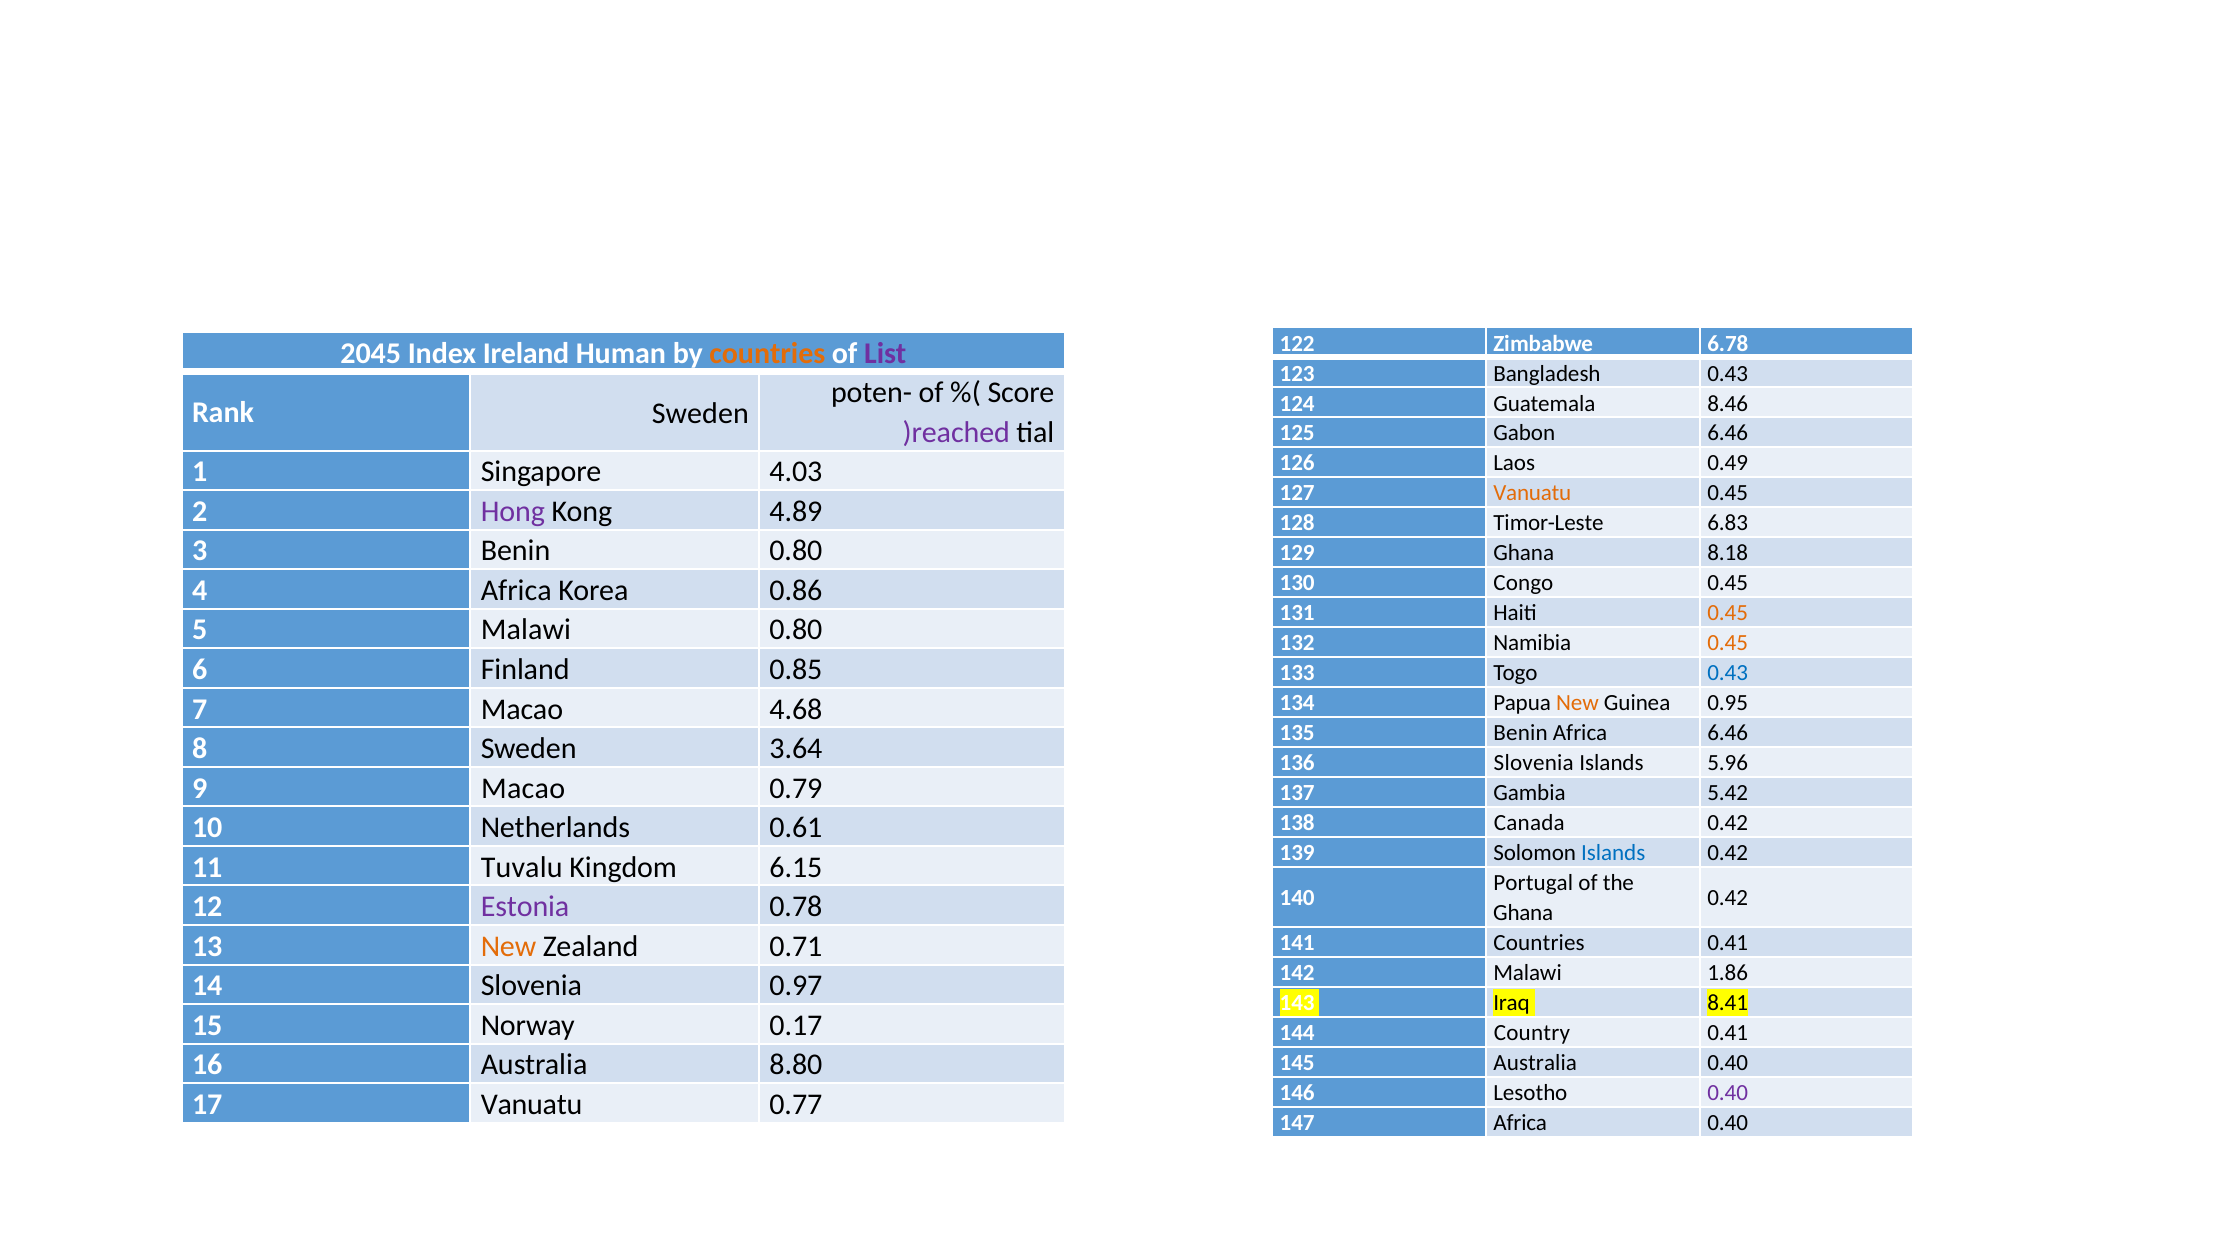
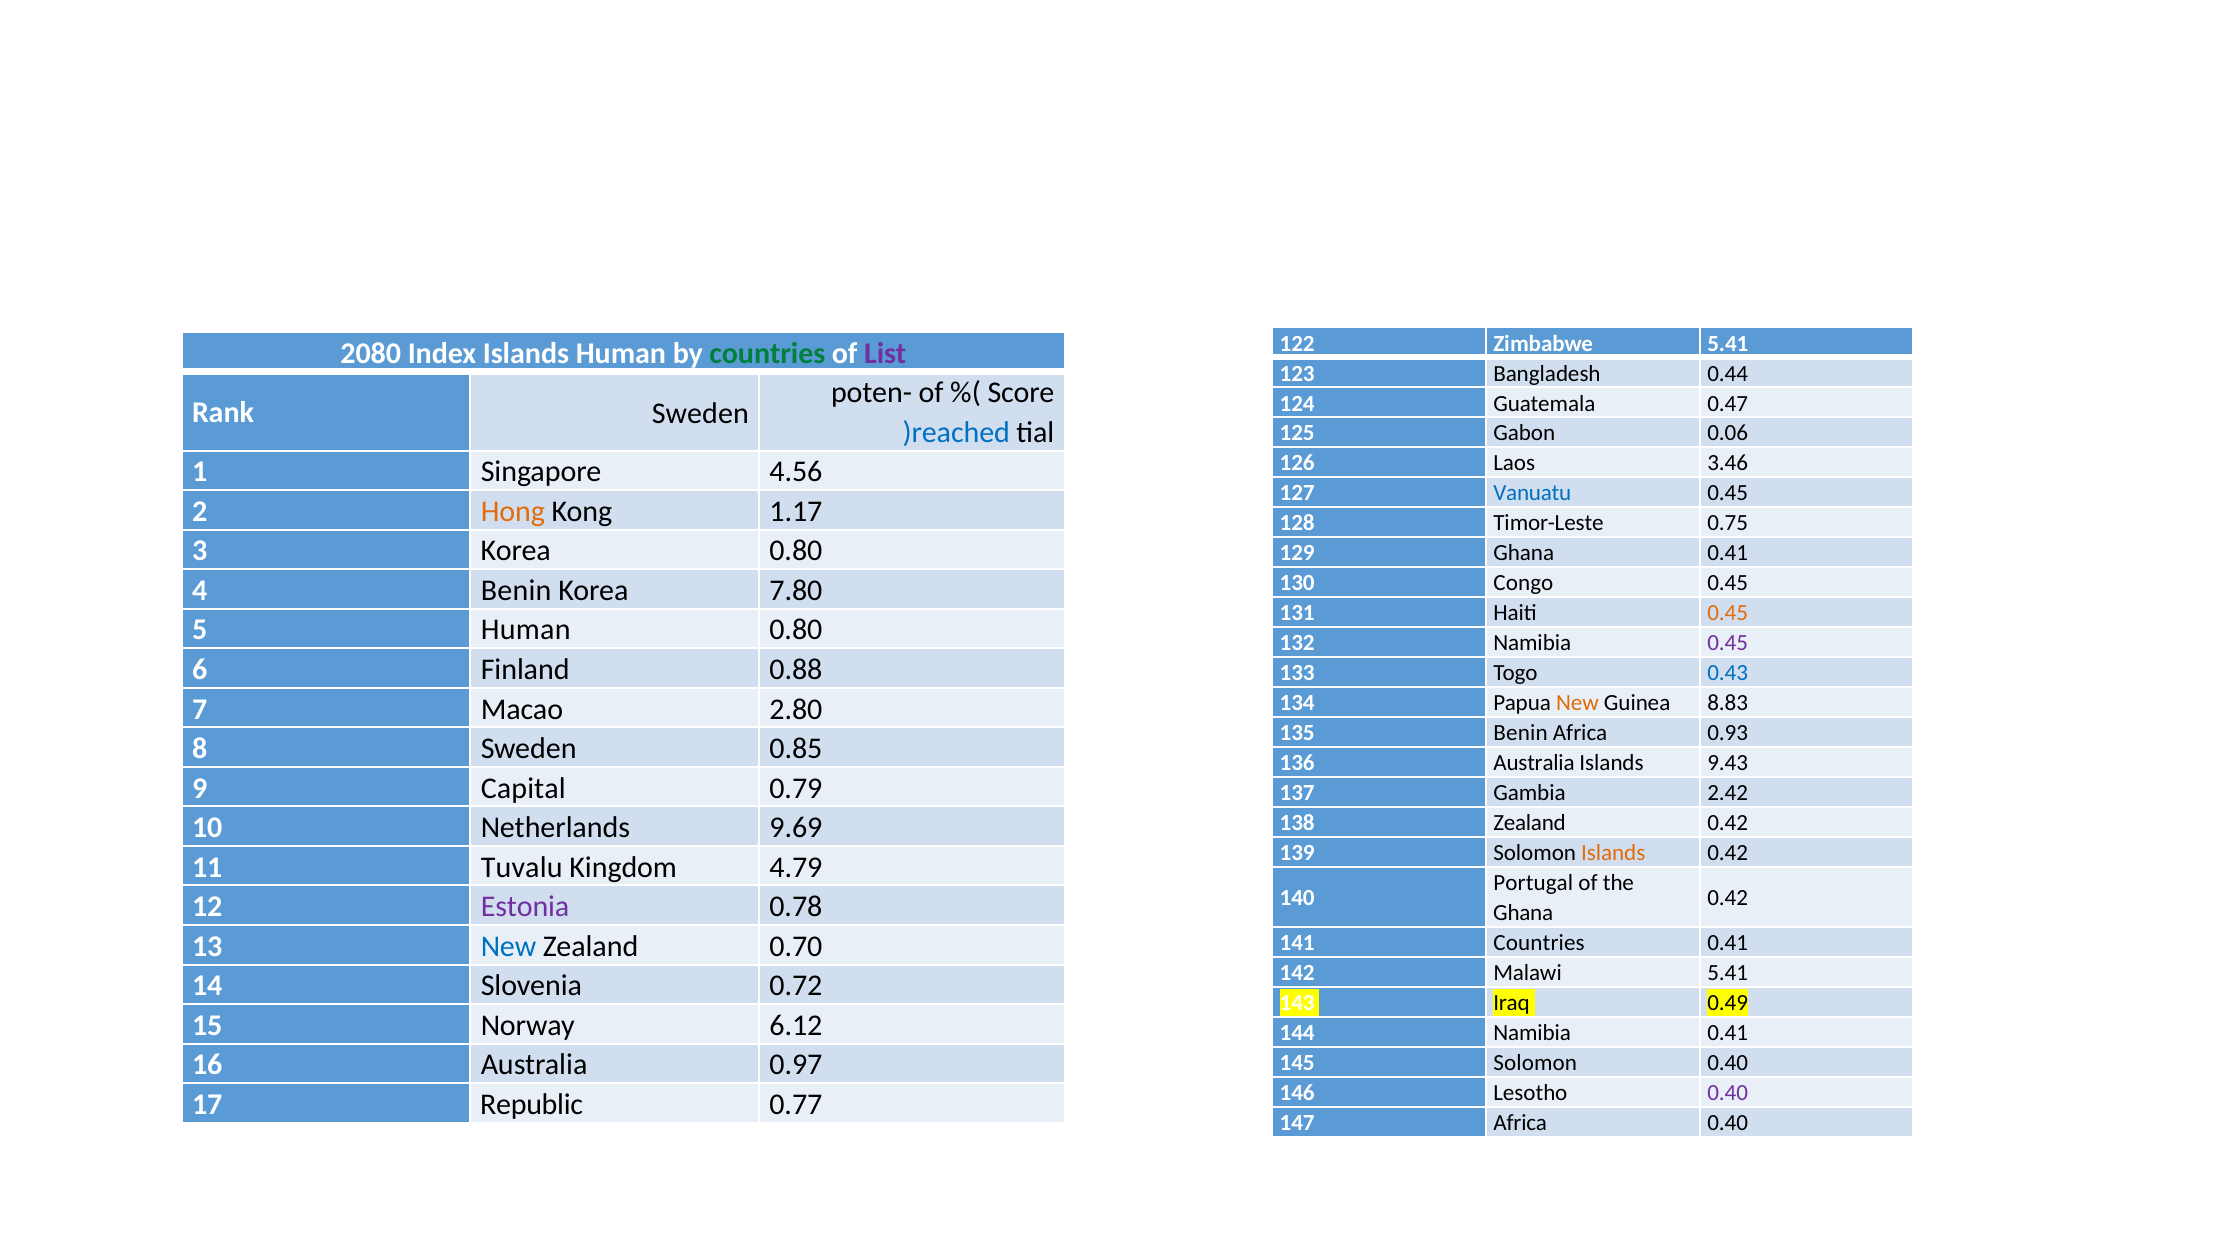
Zimbabwe 6.78: 6.78 -> 5.41
2045: 2045 -> 2080
Index Ireland: Ireland -> Islands
countries at (767, 353) colour: orange -> green
Bangladesh 0.43: 0.43 -> 0.44
8.46: 8.46 -> 0.47
)reached colour: purple -> blue
Gabon 6.46: 6.46 -> 0.06
0.49: 0.49 -> 3.46
4.03: 4.03 -> 4.56
Vanuatu at (1532, 493) colour: orange -> blue
Hong colour: purple -> orange
4.89: 4.89 -> 1.17
6.83: 6.83 -> 0.75
3 Benin: Benin -> Korea
Ghana 8.18: 8.18 -> 0.41
4 Africa: Africa -> Benin
0.86: 0.86 -> 7.80
5 Malawi: Malawi -> Human
0.45 at (1728, 643) colour: orange -> purple
0.85: 0.85 -> 0.88
0.95: 0.95 -> 8.83
4.68: 4.68 -> 2.80
Africa 6.46: 6.46 -> 0.93
3.64: 3.64 -> 0.85
136 Slovenia: Slovenia -> Australia
5.96: 5.96 -> 9.43
9 Macao: Macao -> Capital
5.42: 5.42 -> 2.42
138 Canada: Canada -> Zealand
0.61: 0.61 -> 9.69
Islands at (1613, 853) colour: blue -> orange
6.15: 6.15 -> 4.79
New at (508, 946) colour: orange -> blue
0.71: 0.71 -> 0.70
Malawi 1.86: 1.86 -> 5.41
0.97: 0.97 -> 0.72
8.41: 8.41 -> 0.49
0.17: 0.17 -> 6.12
144 Country: Country -> Namibia
8.80: 8.80 -> 0.97
145 Australia: Australia -> Solomon
17 Vanuatu: Vanuatu -> Republic
